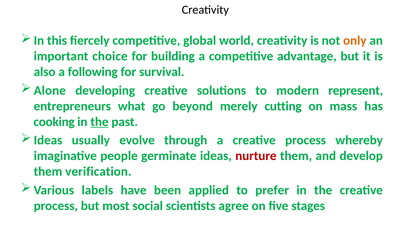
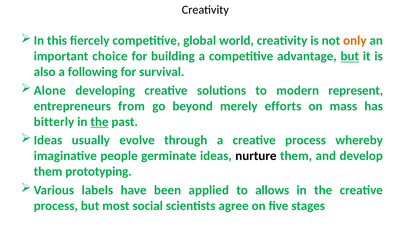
but at (350, 56) underline: none -> present
what: what -> from
cutting: cutting -> efforts
cooking: cooking -> bitterly
nurture colour: red -> black
verification: verification -> prototyping
prefer: prefer -> allows
